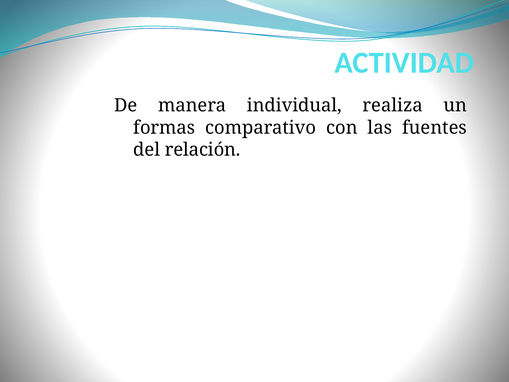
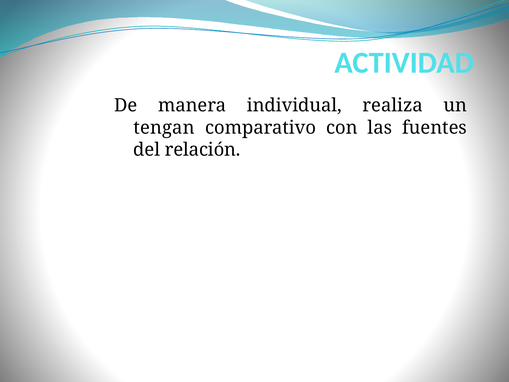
formas: formas -> tengan
